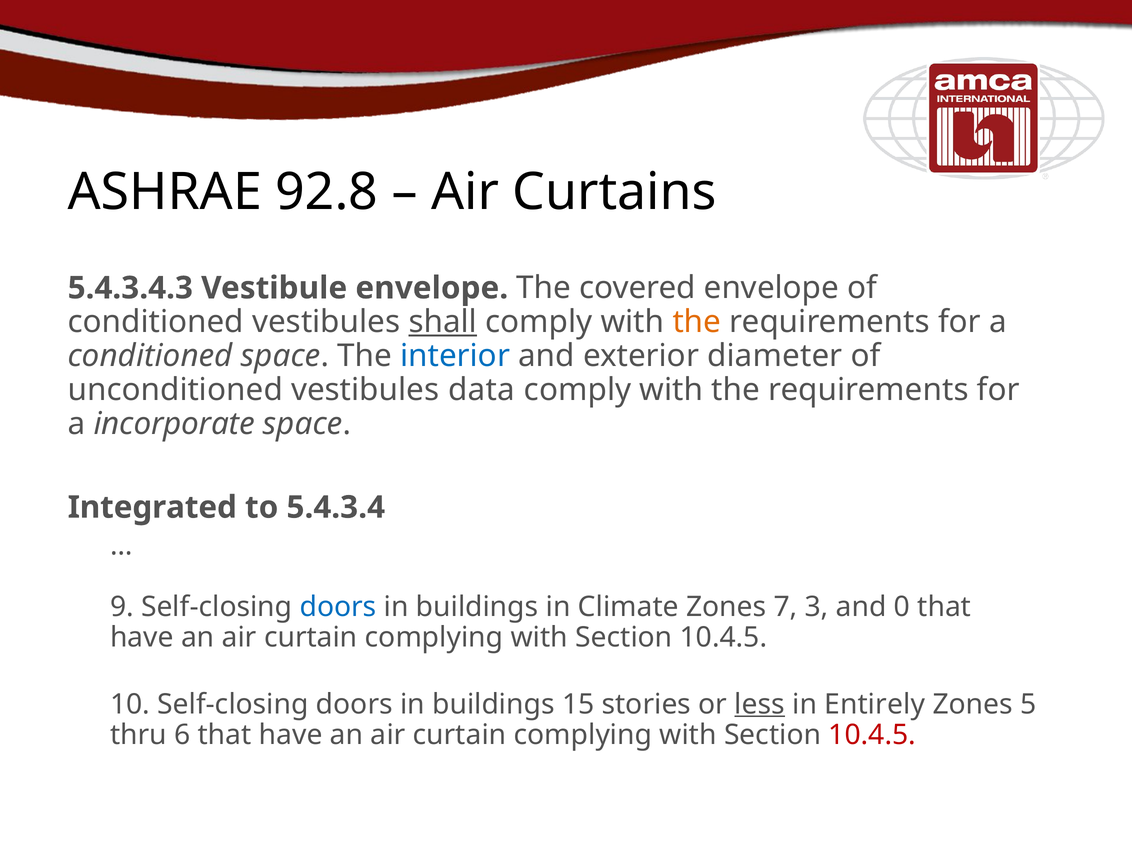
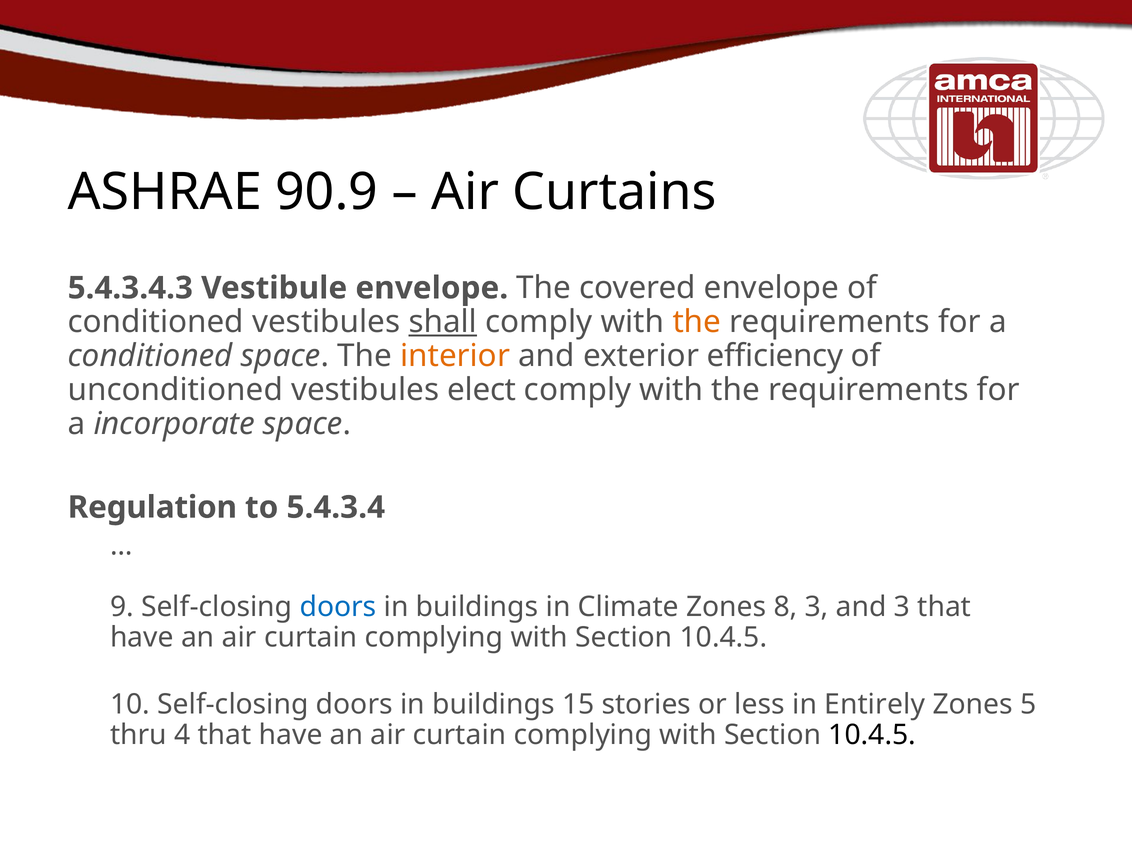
92.8: 92.8 -> 90.9
interior colour: blue -> orange
diameter: diameter -> efficiency
data: data -> elect
Integrated: Integrated -> Regulation
7: 7 -> 8
and 0: 0 -> 3
less underline: present -> none
6: 6 -> 4
10.4.5 at (872, 735) colour: red -> black
